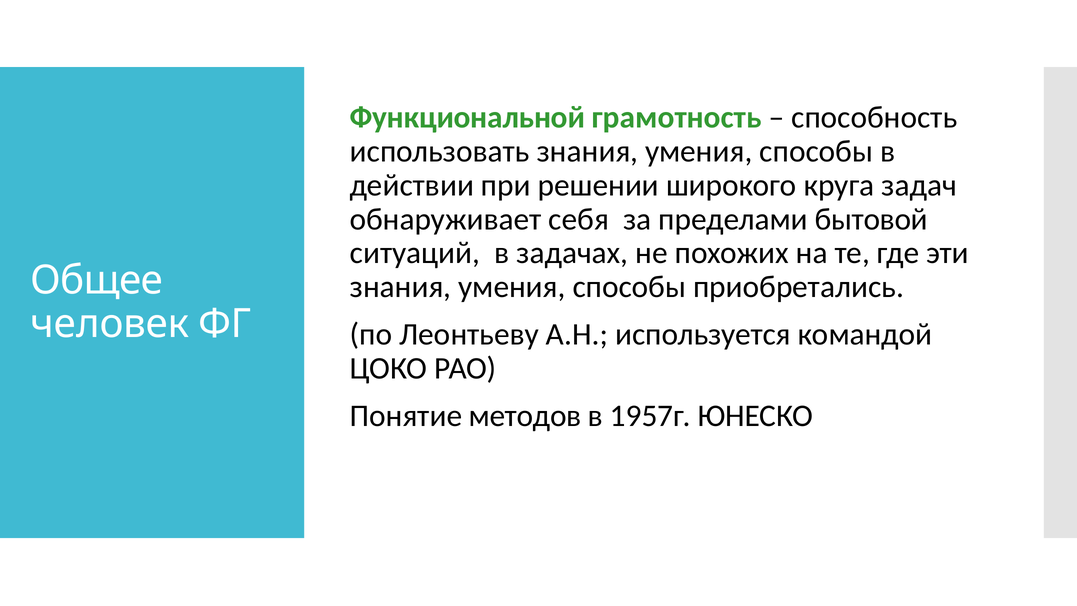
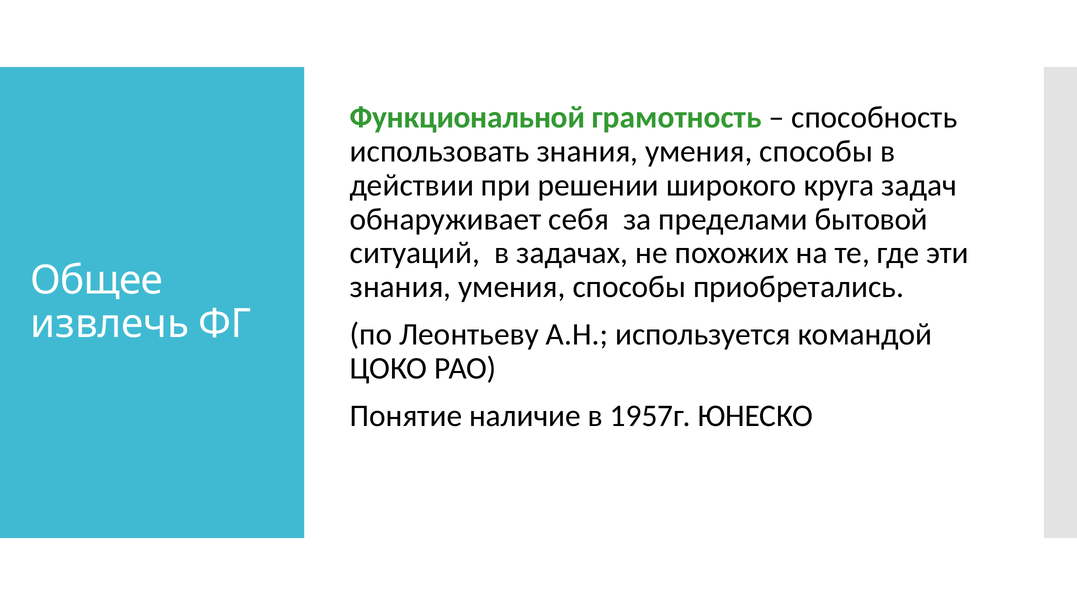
человек: человек -> извлечь
методов: методов -> наличие
